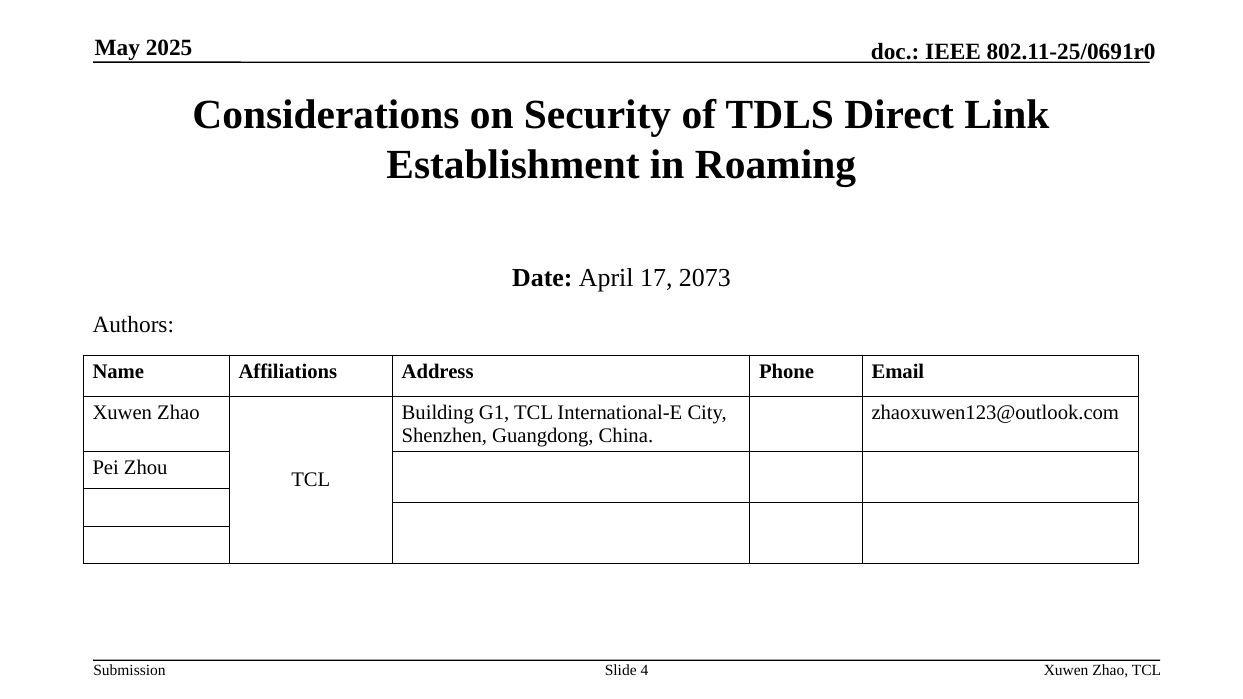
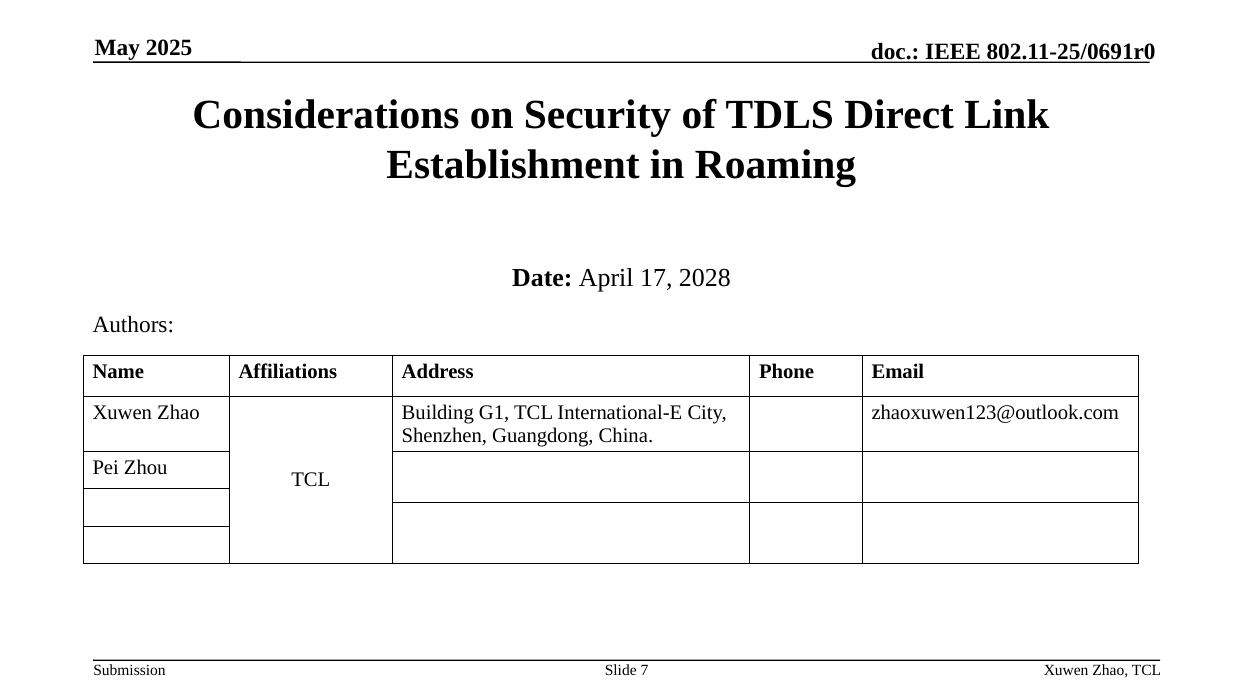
2073: 2073 -> 2028
4: 4 -> 7
